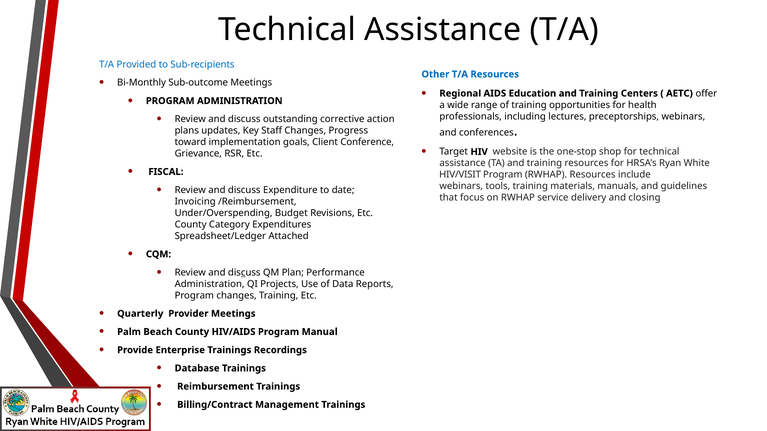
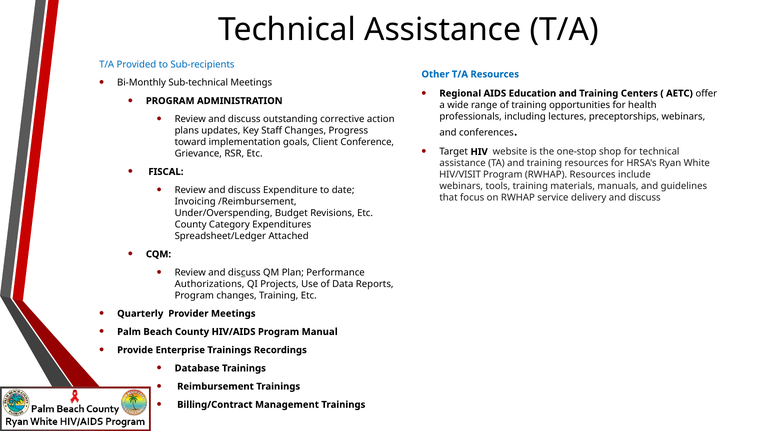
Sub-outcome: Sub-outcome -> Sub-technical
delivery and closing: closing -> discuss
Administration at (210, 284): Administration -> Authorizations
